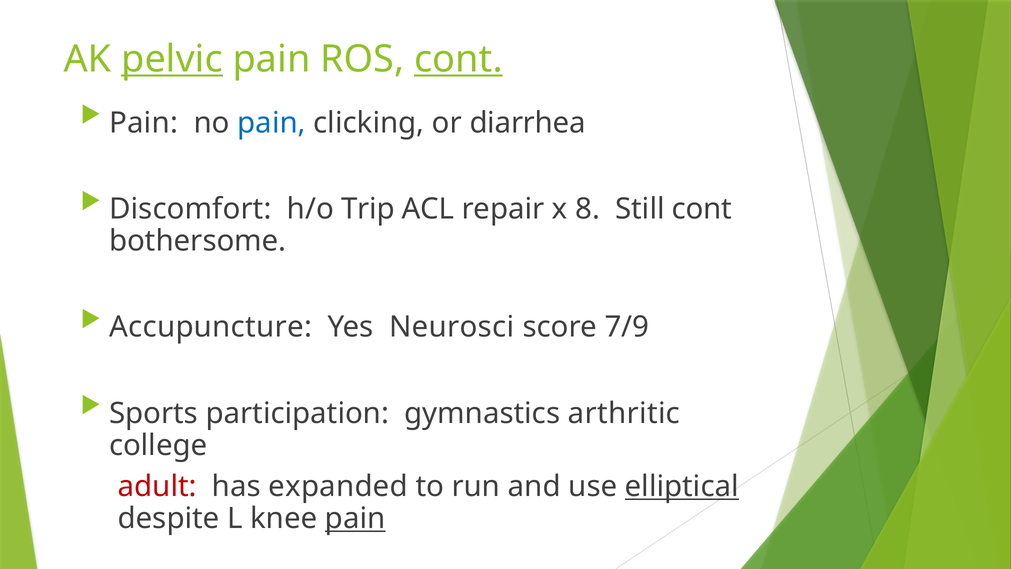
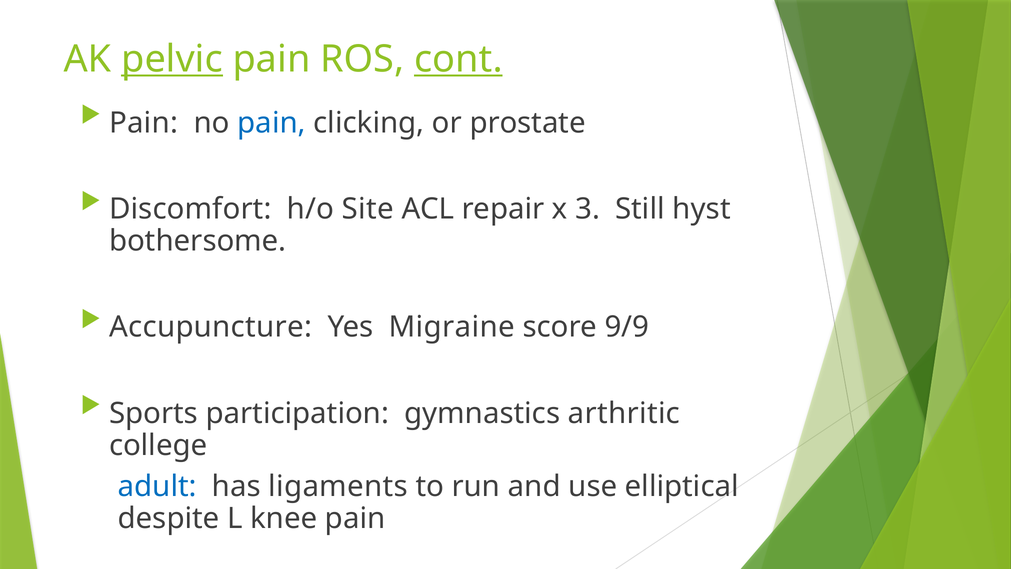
diarrhea: diarrhea -> prostate
Trip: Trip -> Site
8: 8 -> 3
Still cont: cont -> hyst
Neurosci: Neurosci -> Migraine
7/9: 7/9 -> 9/9
adult colour: red -> blue
expanded: expanded -> ligaments
elliptical underline: present -> none
pain at (355, 518) underline: present -> none
